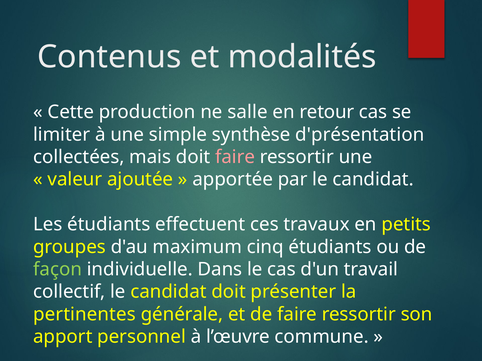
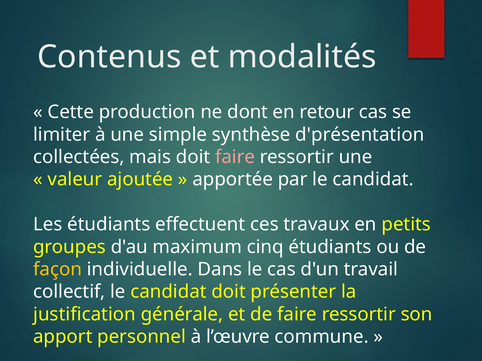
salle: salle -> dont
façon colour: light green -> yellow
pertinentes: pertinentes -> justification
